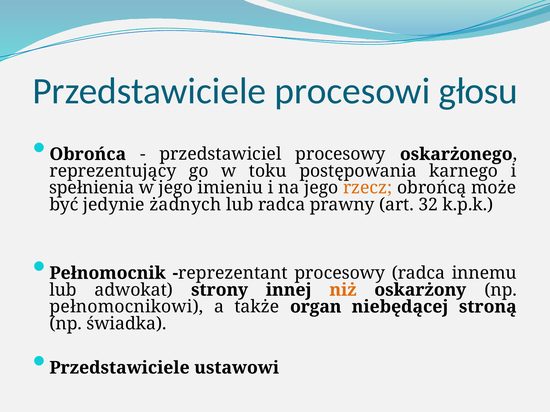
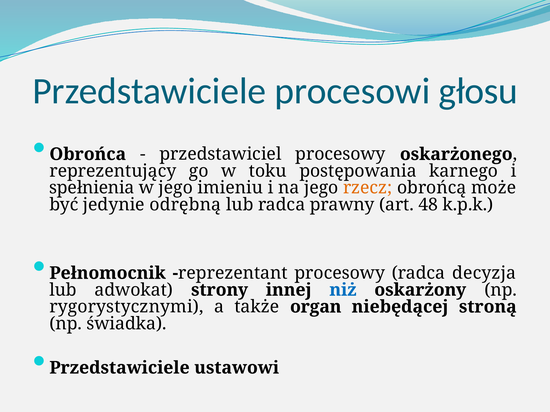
żadnych: żadnych -> odrębną
32: 32 -> 48
innemu: innemu -> decyzja
niż colour: orange -> blue
pełnomocnikowi: pełnomocnikowi -> rygorystycznymi
